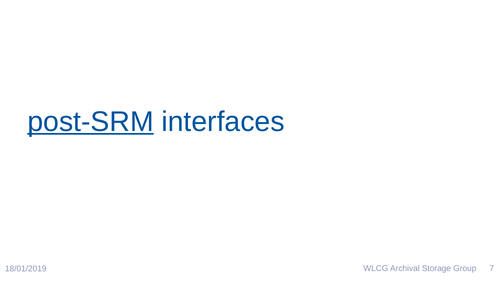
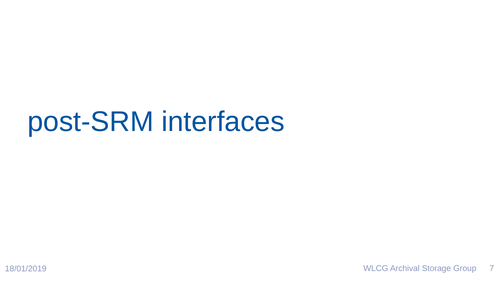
post-SRM underline: present -> none
